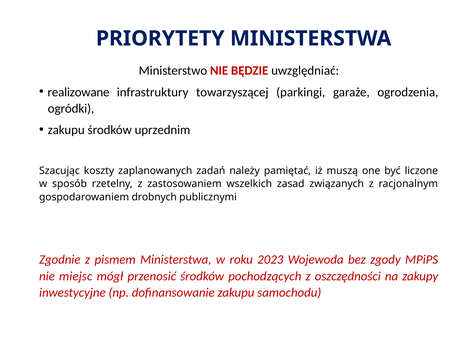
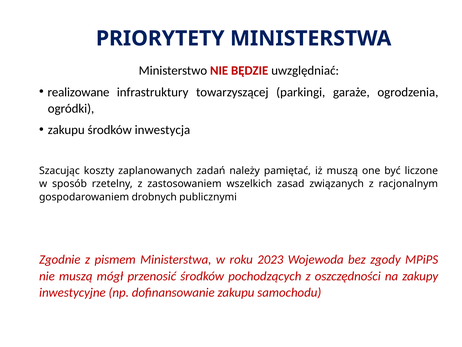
uprzednim: uprzednim -> inwestycja
nie miejsc: miejsc -> muszą
